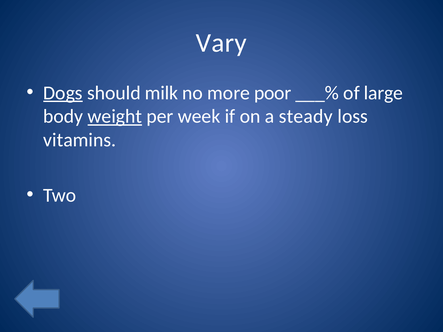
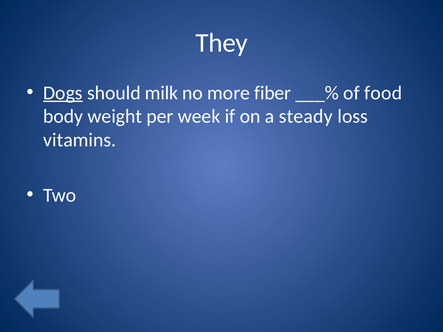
Vary: Vary -> They
poor: poor -> fiber
large: large -> food
weight underline: present -> none
